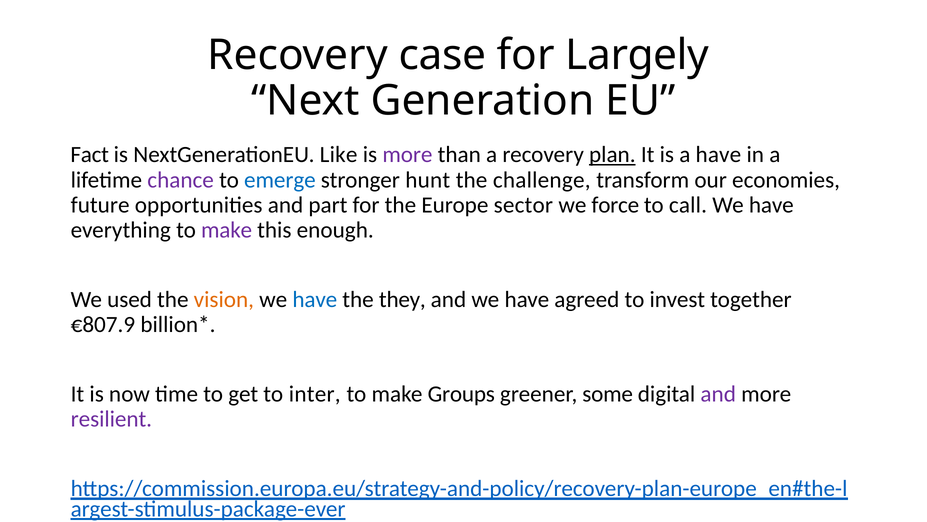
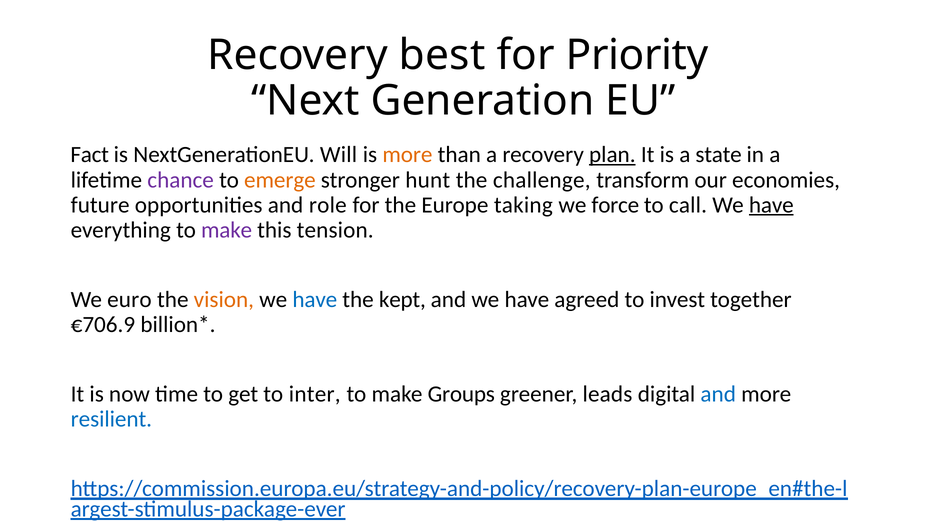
case: case -> best
Largely: Largely -> Priority
Like: Like -> Will
more at (407, 155) colour: purple -> orange
a have: have -> state
emerge colour: blue -> orange
part: part -> role
sector: sector -> taking
have at (771, 205) underline: none -> present
enough: enough -> tension
used: used -> euro
they: they -> kept
€807.9: €807.9 -> €706.9
some: some -> leads
and at (718, 393) colour: purple -> blue
resilient colour: purple -> blue
